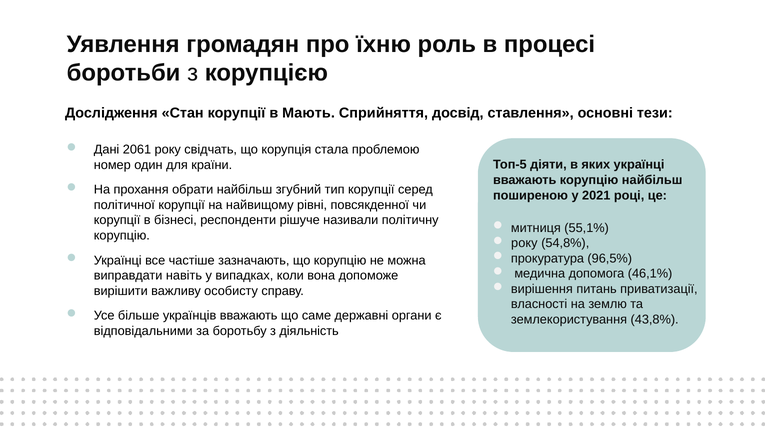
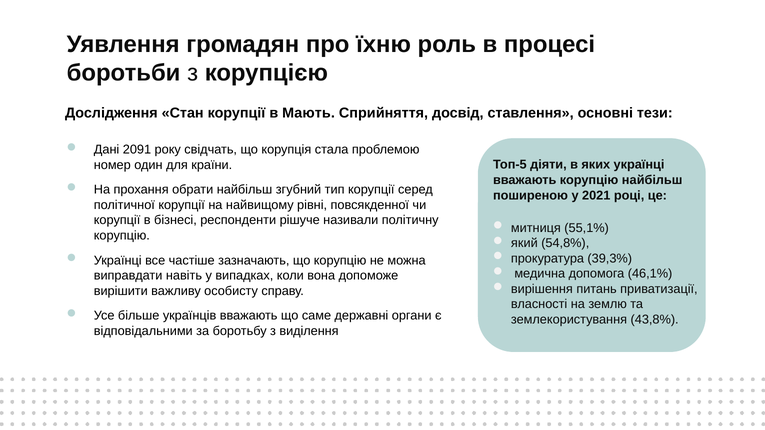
2061: 2061 -> 2091
року at (524, 243): року -> який
96,5%: 96,5% -> 39,3%
діяльність: діяльність -> виділення
